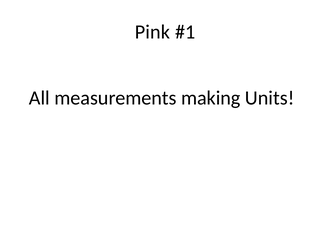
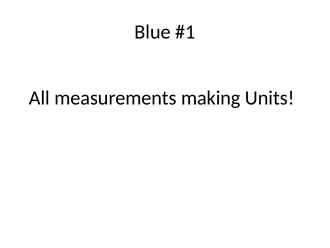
Pink: Pink -> Blue
